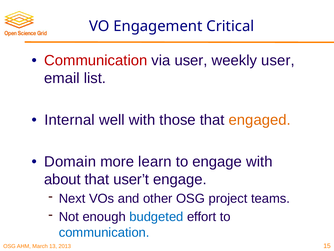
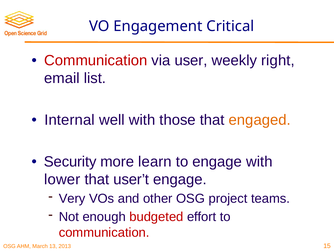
weekly user: user -> right
Domain: Domain -> Security
about: about -> lower
Next: Next -> Very
budgeted colour: blue -> red
communication at (104, 232) colour: blue -> red
